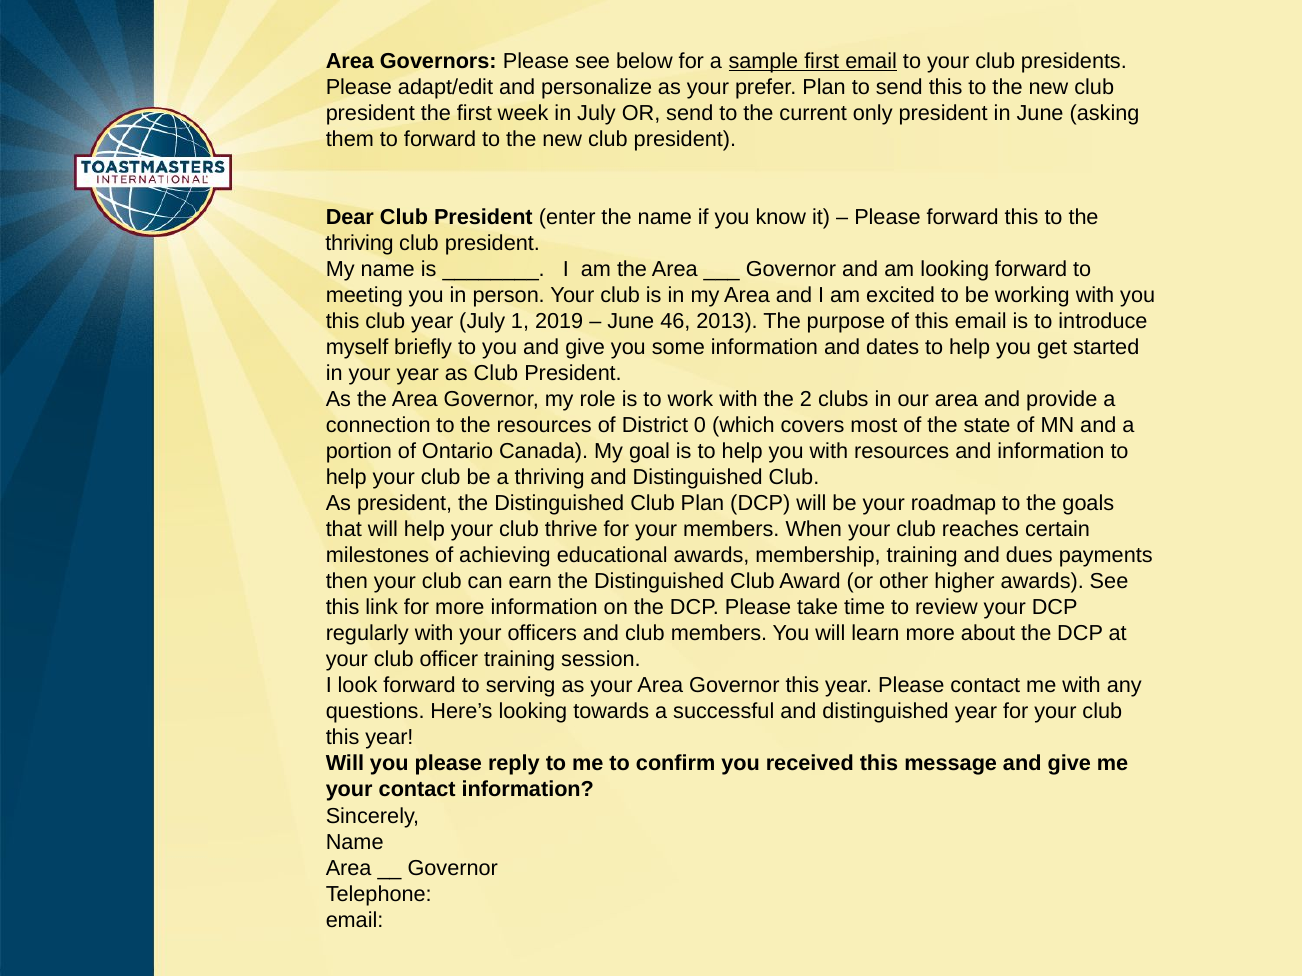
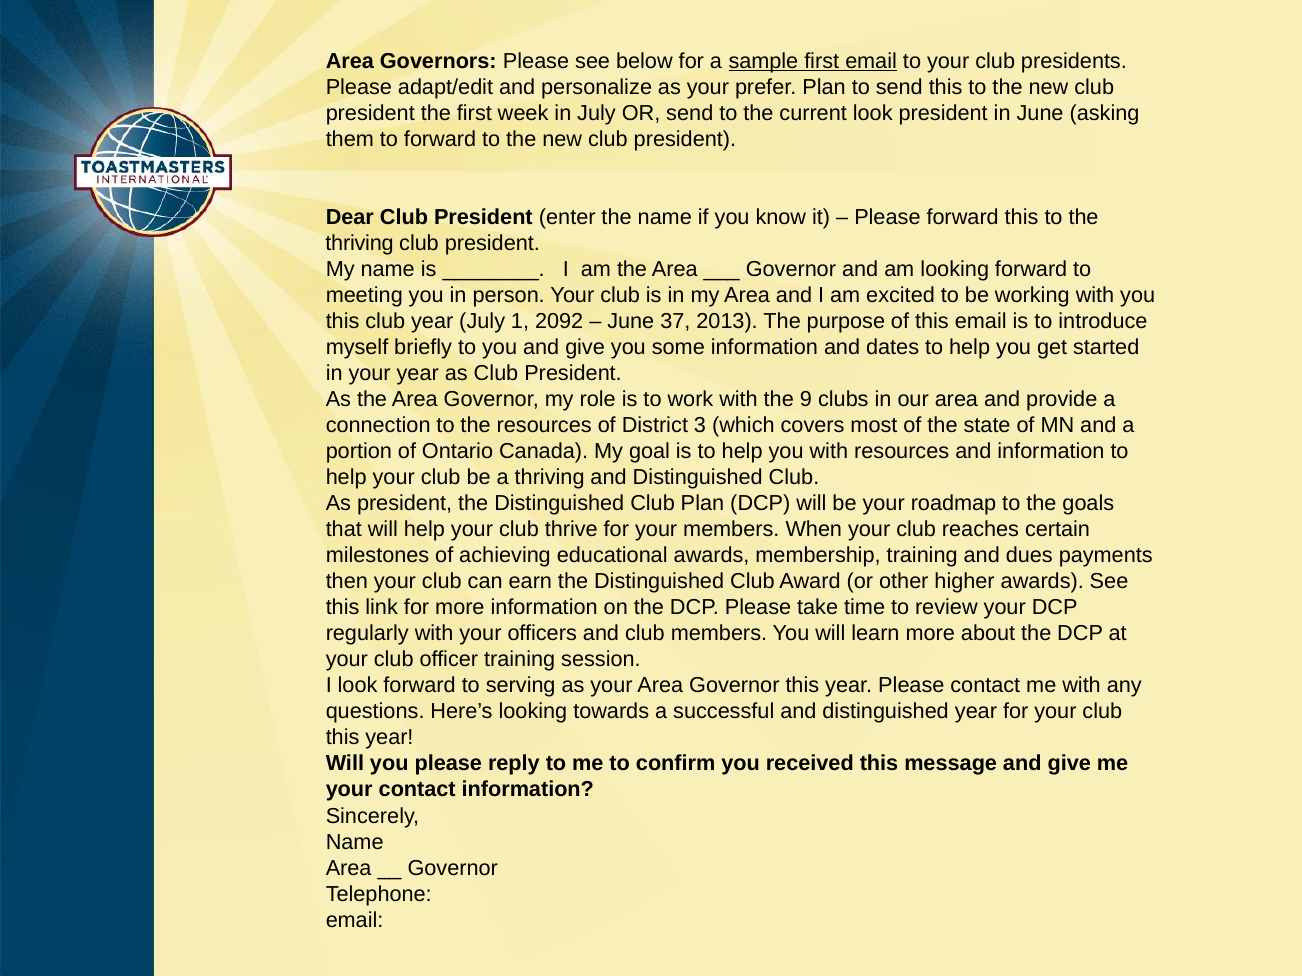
current only: only -> look
2019: 2019 -> 2092
46: 46 -> 37
2: 2 -> 9
0: 0 -> 3
